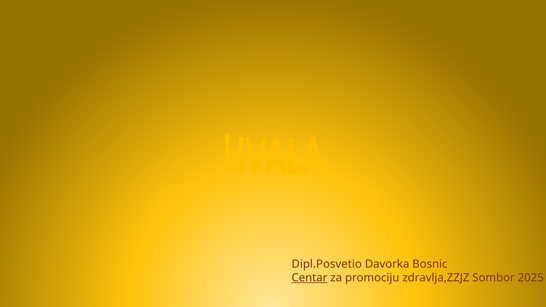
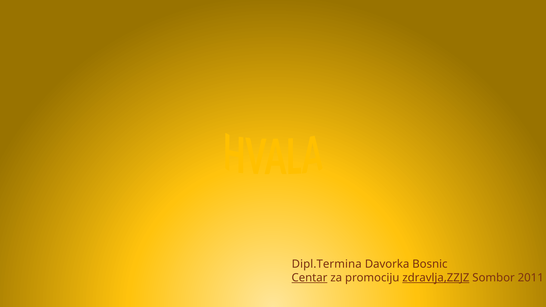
Dipl.Posvetio: Dipl.Posvetio -> Dipl.Termina
zdravlja,ZZJZ underline: none -> present
2025: 2025 -> 2011
